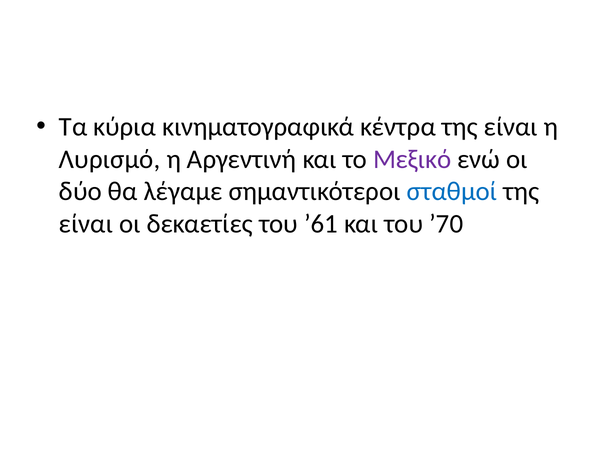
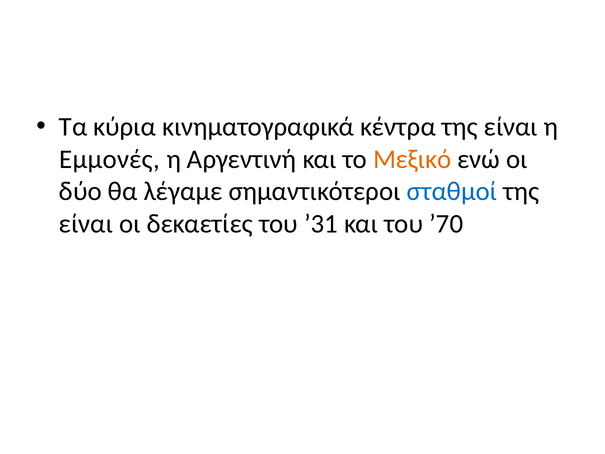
Λυρισμό: Λυρισμό -> Εμμονές
Μεξικό colour: purple -> orange
’61: ’61 -> ’31
